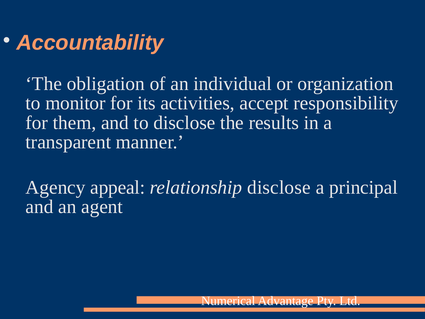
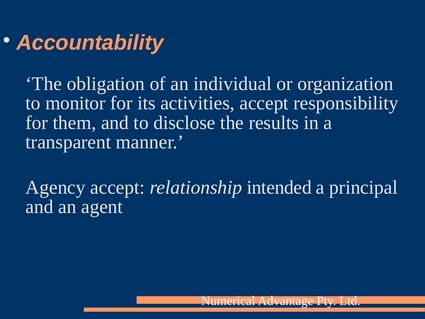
Agency appeal: appeal -> accept
relationship disclose: disclose -> intended
